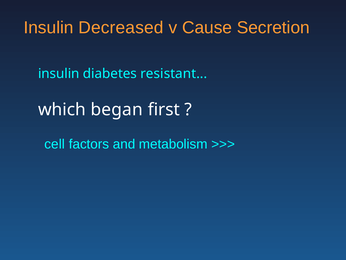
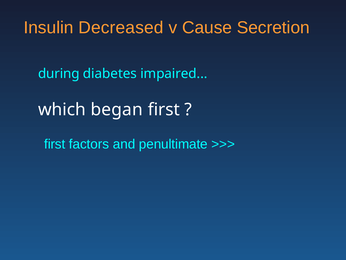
insulin at (59, 74): insulin -> during
resistant: resistant -> impaired
cell at (55, 144): cell -> first
metabolism: metabolism -> penultimate
